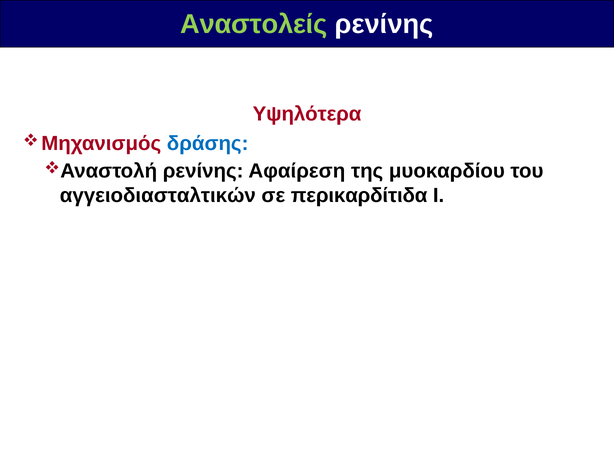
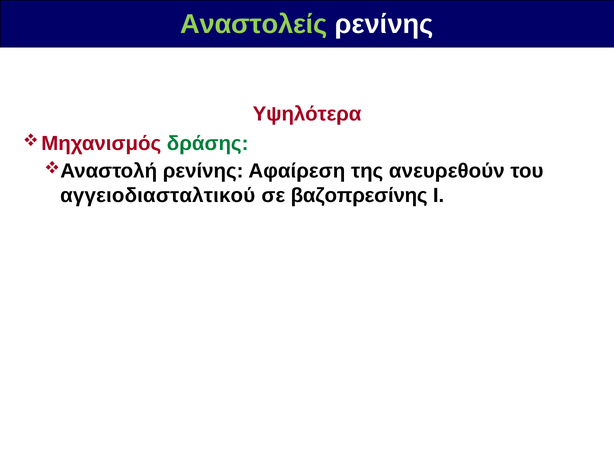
δράσης colour: blue -> green
μυοκαρδίου: μυοκαρδίου -> ανευρεθούν
αγγειοδιασταλτικών: αγγειοδιασταλτικών -> αγγειοδιασταλτικού
περικαρδίτιδα: περικαρδίτιδα -> βαζοπρεσίνης
